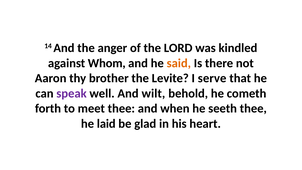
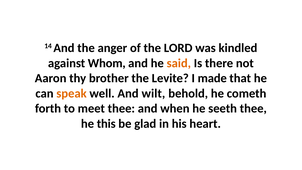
serve: serve -> made
speak colour: purple -> orange
laid: laid -> this
